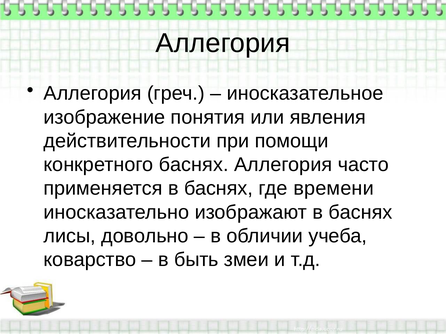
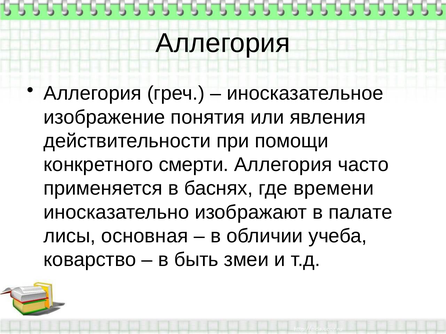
конкретного баснях: баснях -> смерти
изображают в баснях: баснях -> палате
довольно: довольно -> основная
